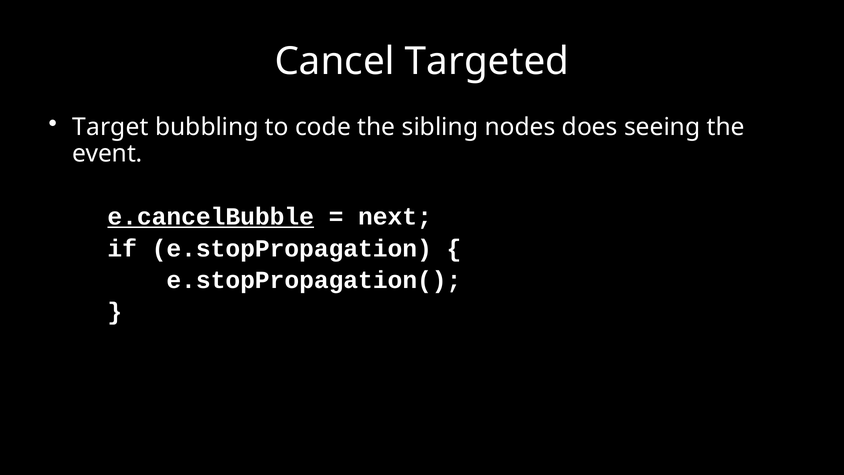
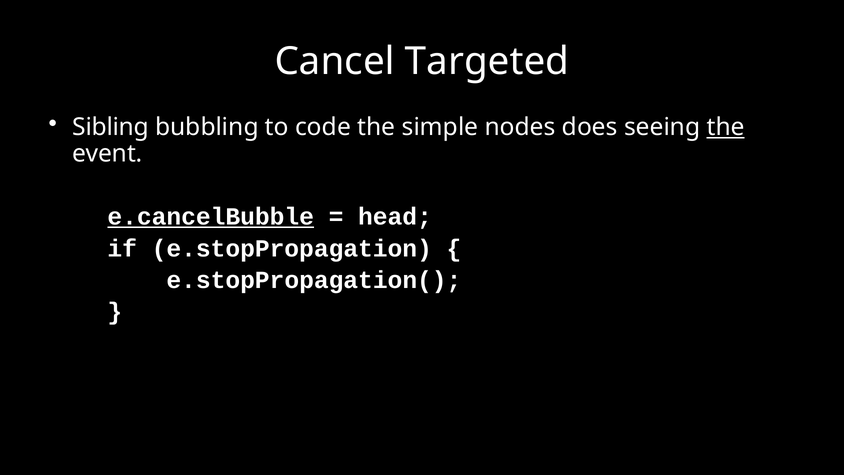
Target: Target -> Sibling
sibling: sibling -> simple
the at (726, 127) underline: none -> present
next: next -> head
